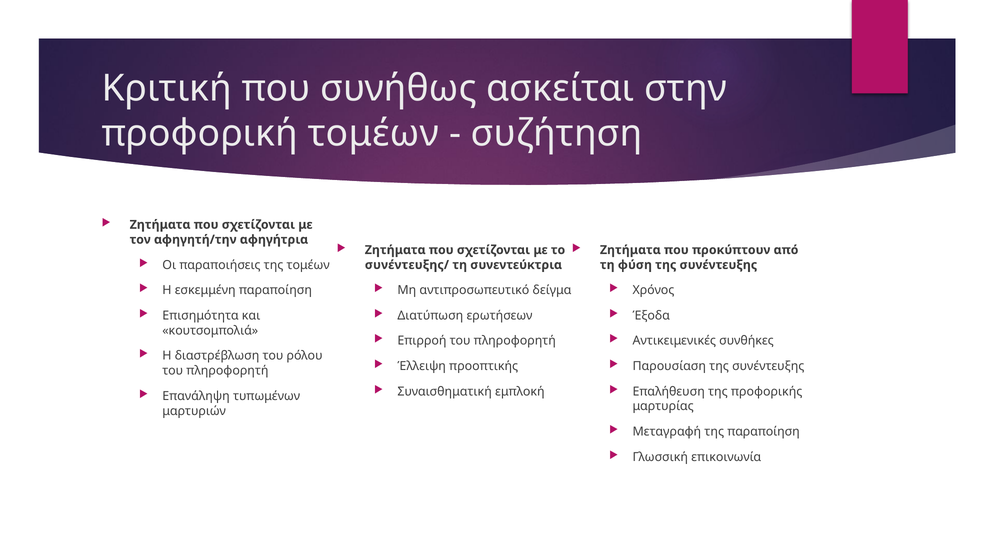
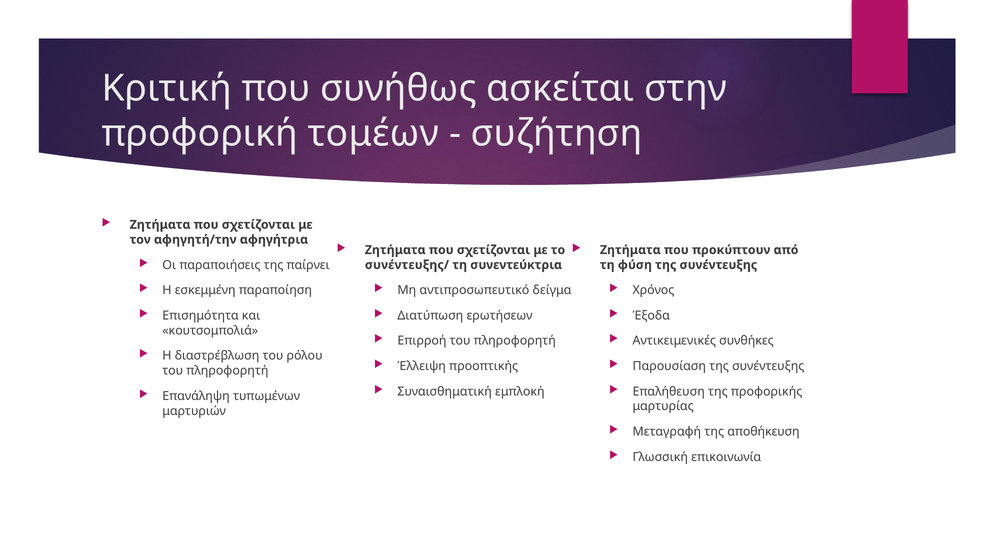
της τομέων: τομέων -> παίρνει
της παραποίηση: παραποίηση -> αποθήκευση
